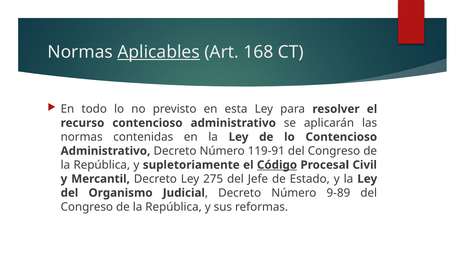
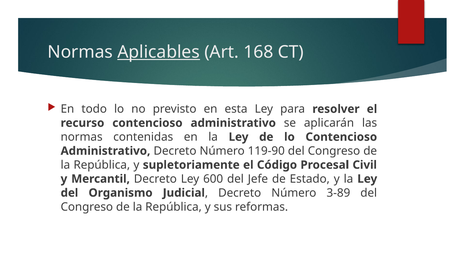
119-91: 119-91 -> 119-90
Código underline: present -> none
275: 275 -> 600
9-89: 9-89 -> 3-89
